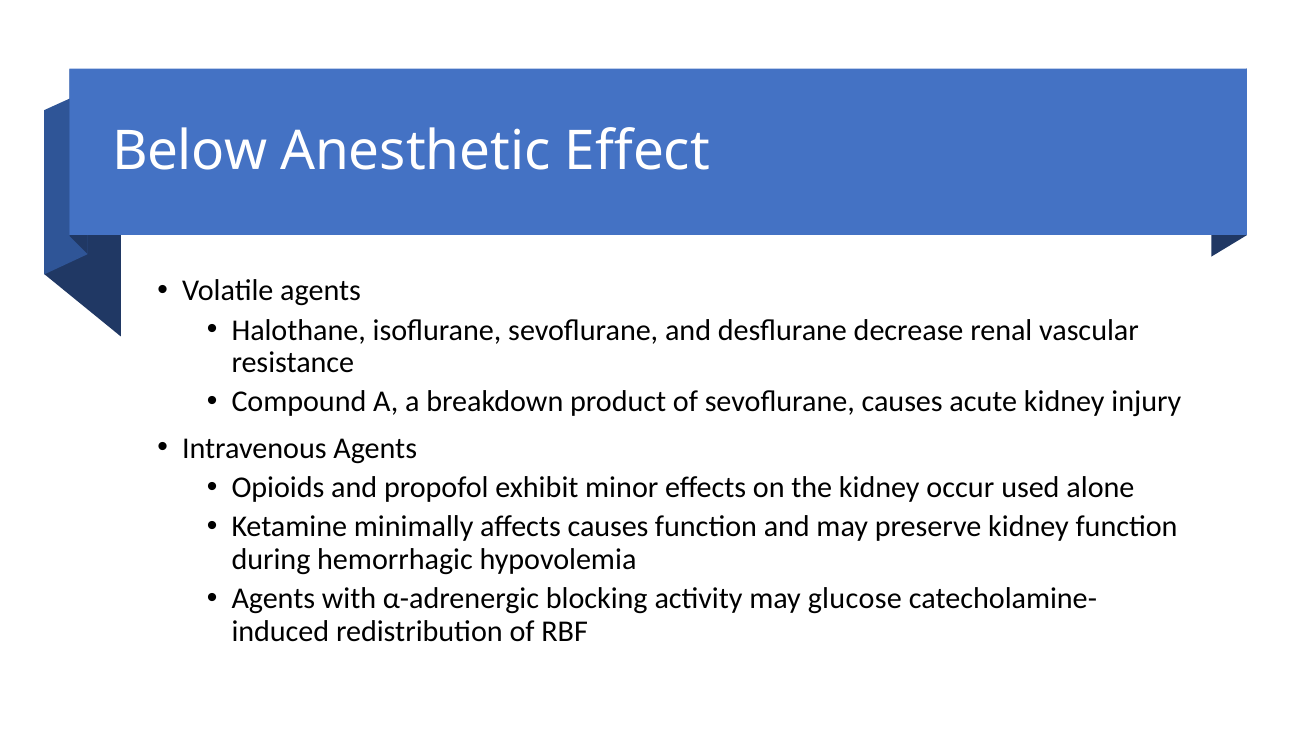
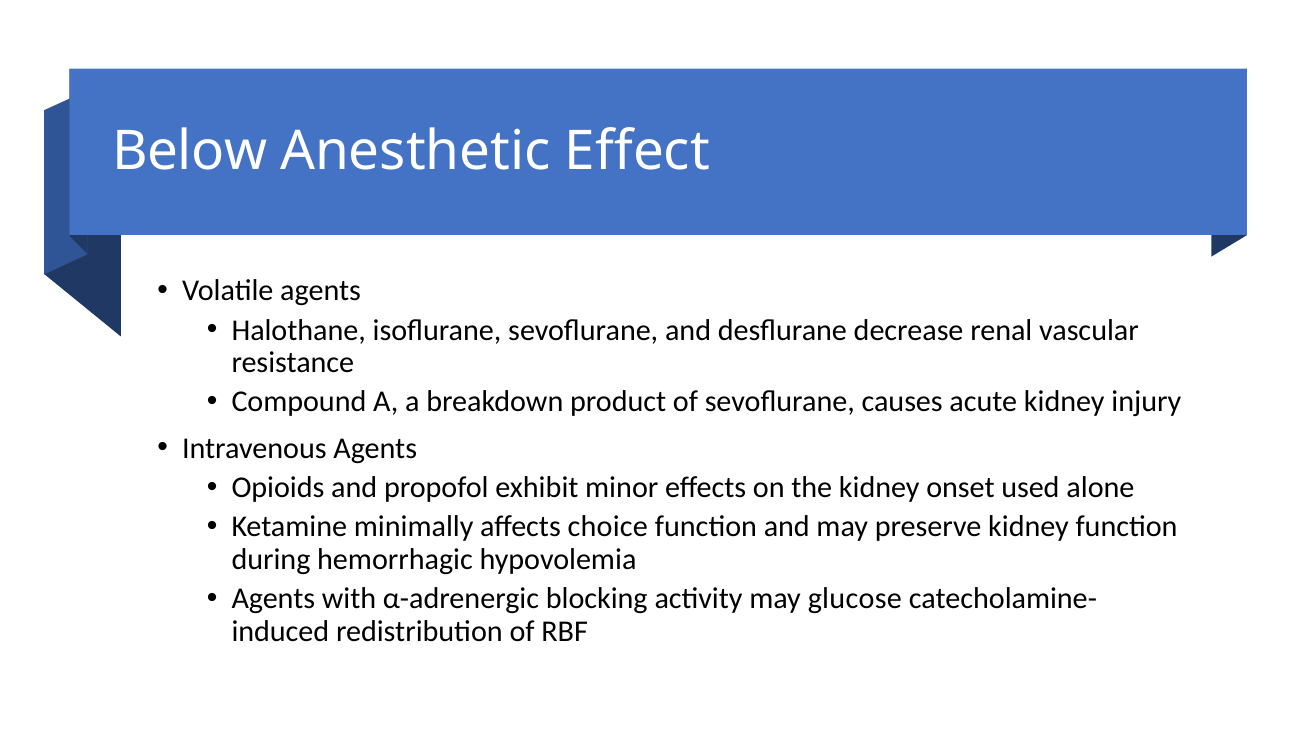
occur: occur -> onset
affects causes: causes -> choice
